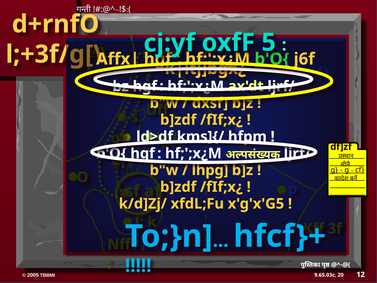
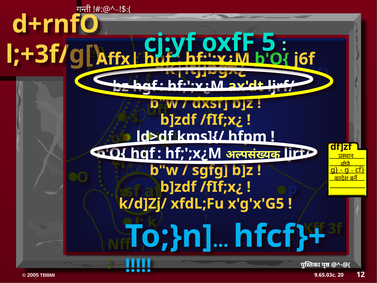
lhpg: lhpg -> sgfg
